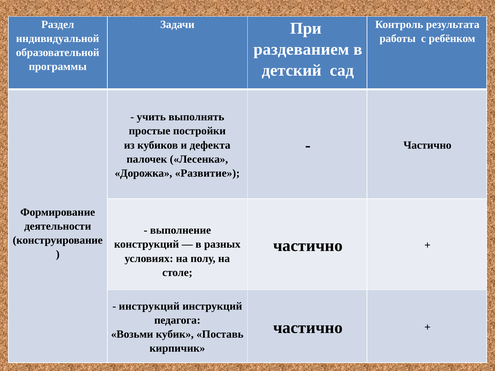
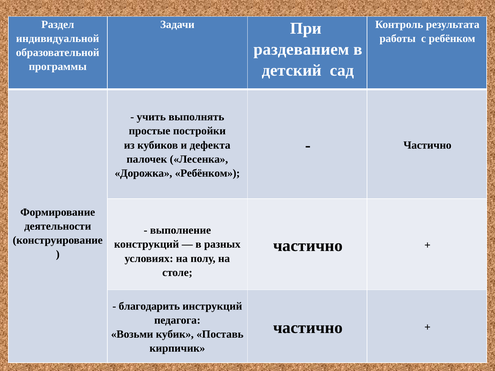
Дорожка Развитие: Развитие -> Ребёнком
инструкций at (149, 306): инструкций -> благодарить
